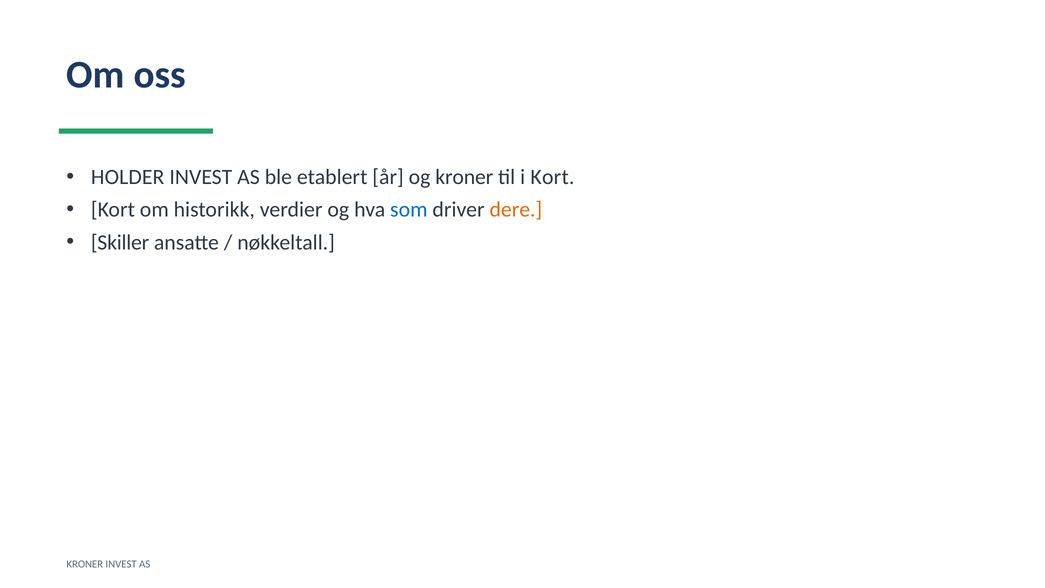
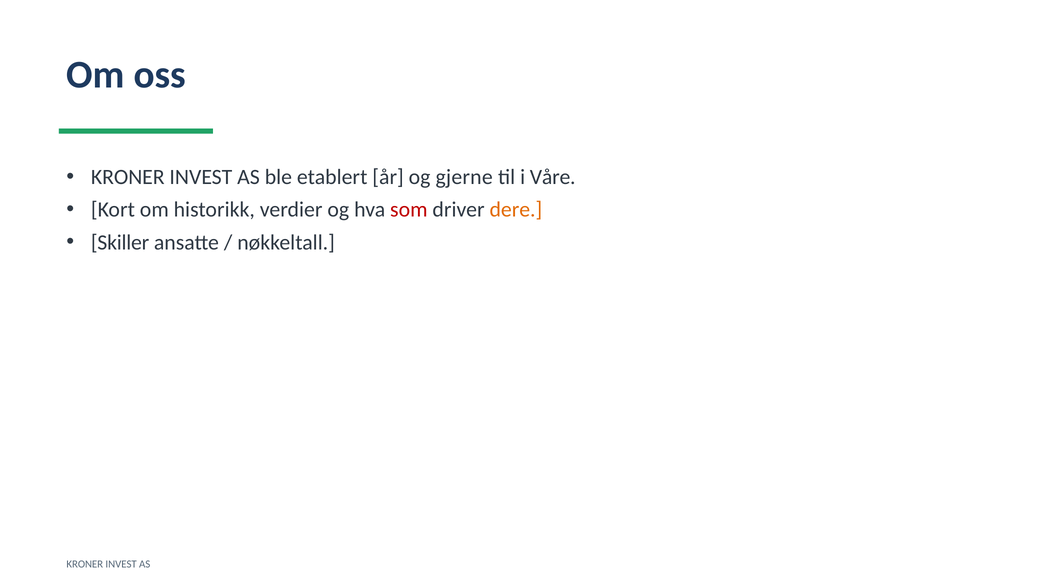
HOLDER at (128, 177): HOLDER -> KRONER
og kroner: kroner -> gjerne
i Kort: Kort -> Våre
som colour: blue -> red
